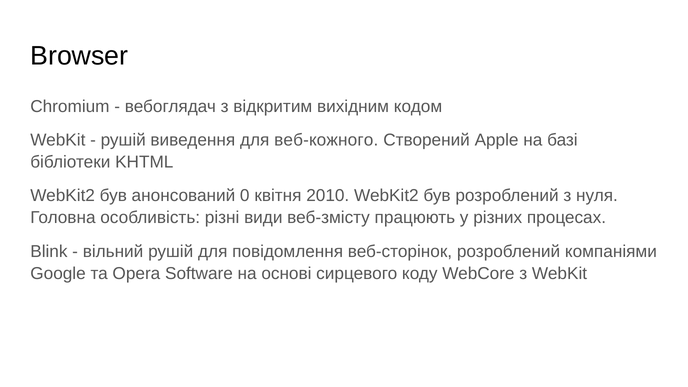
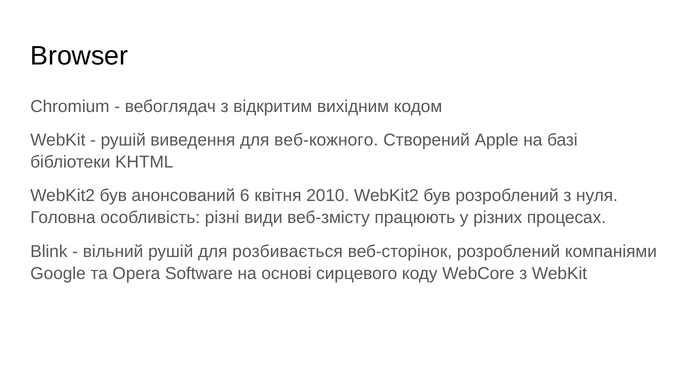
0: 0 -> 6
повідомлення: повідомлення -> розбивається
